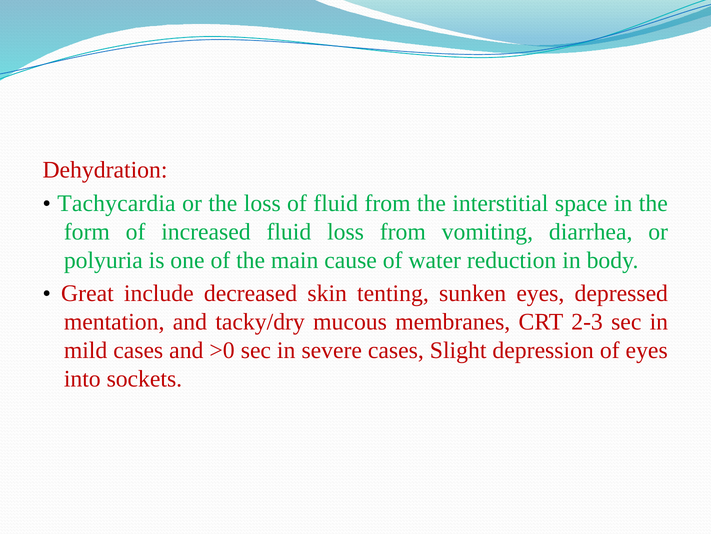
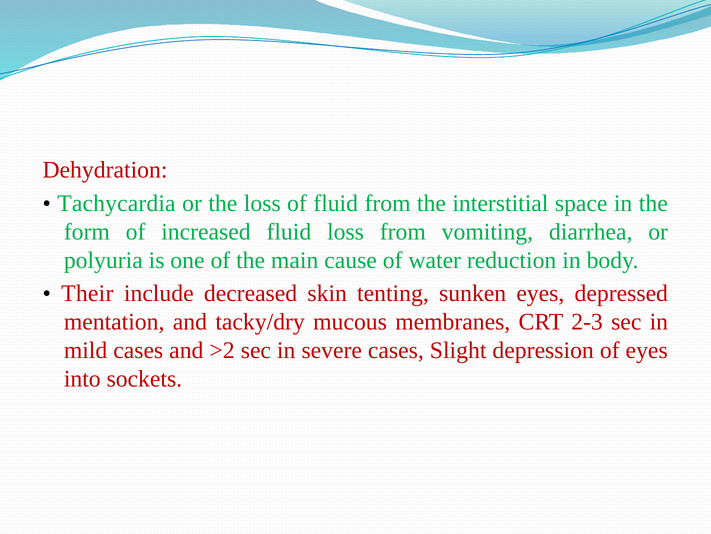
Great: Great -> Their
>0: >0 -> >2
